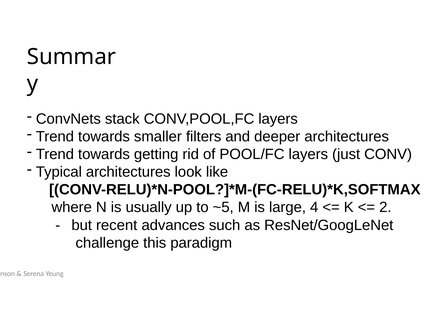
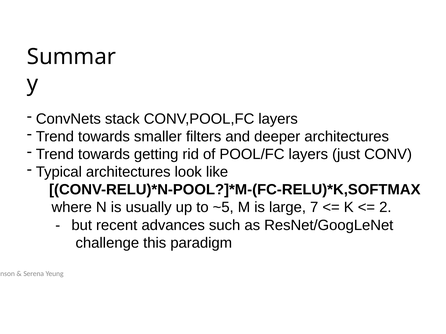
4: 4 -> 7
